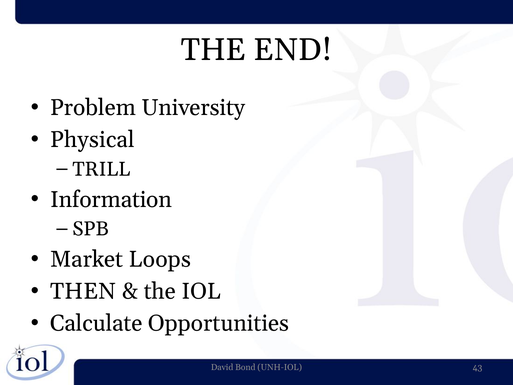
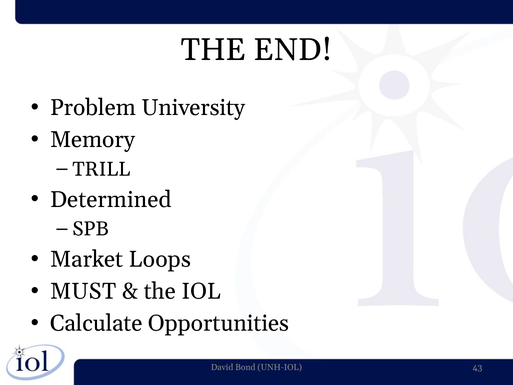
Physical: Physical -> Memory
Information: Information -> Determined
THEN: THEN -> MUST
